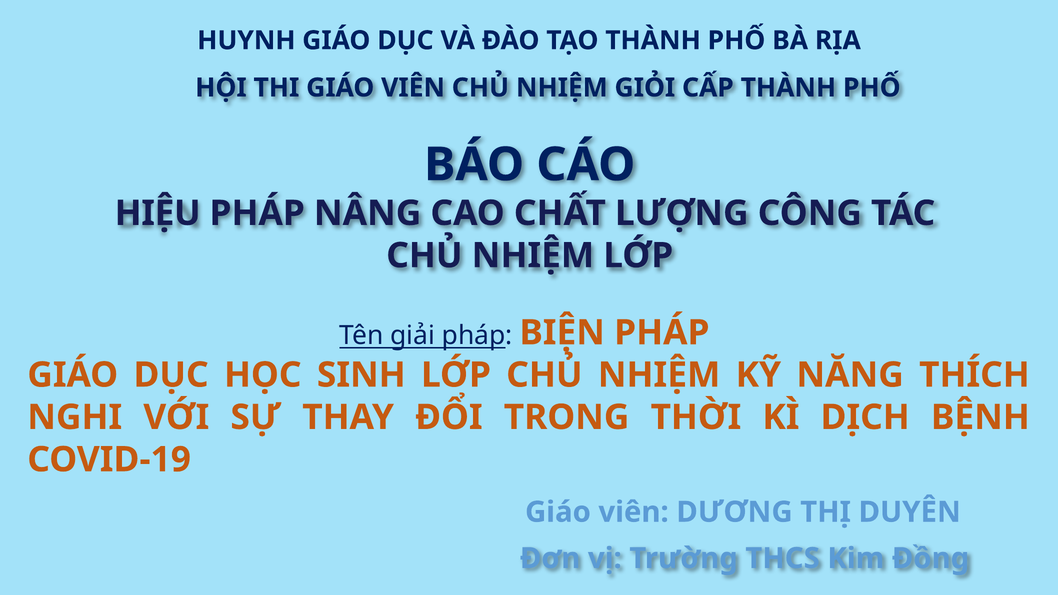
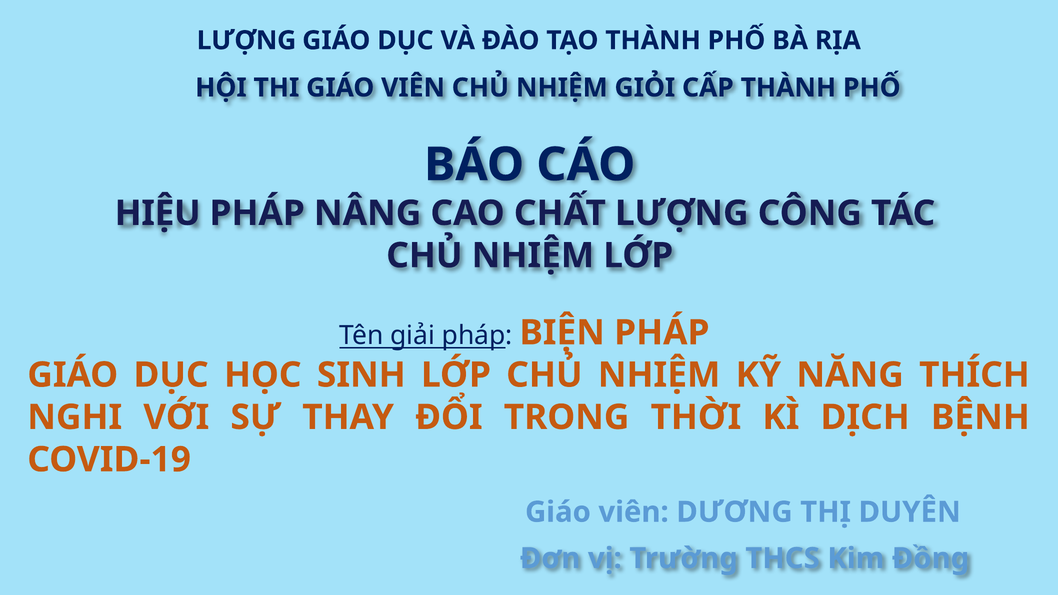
HUYNH at (246, 41): HUYNH -> LƯỢNG
